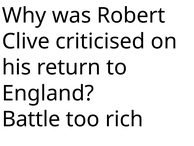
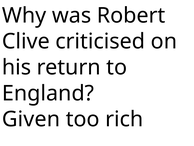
Battle: Battle -> Given
